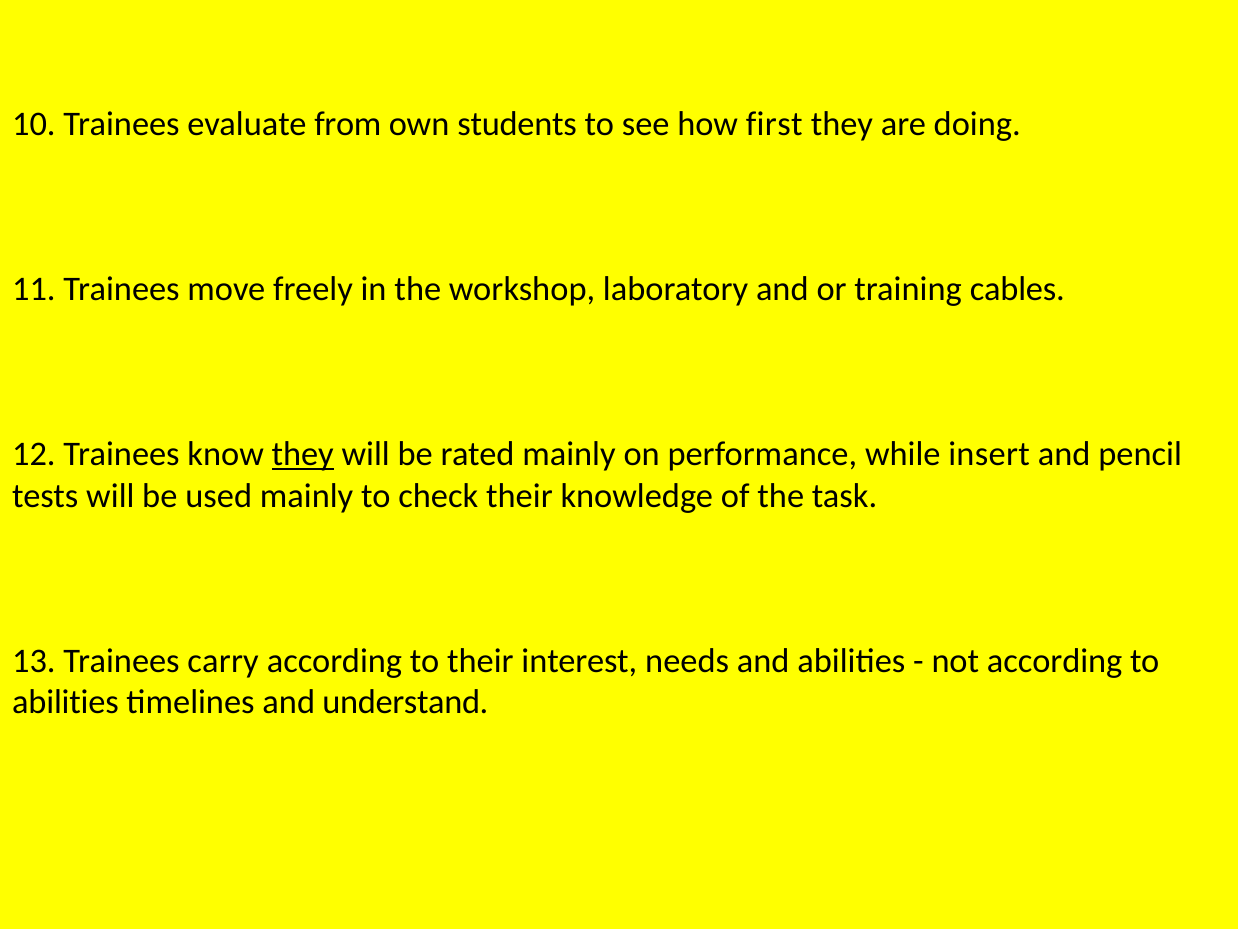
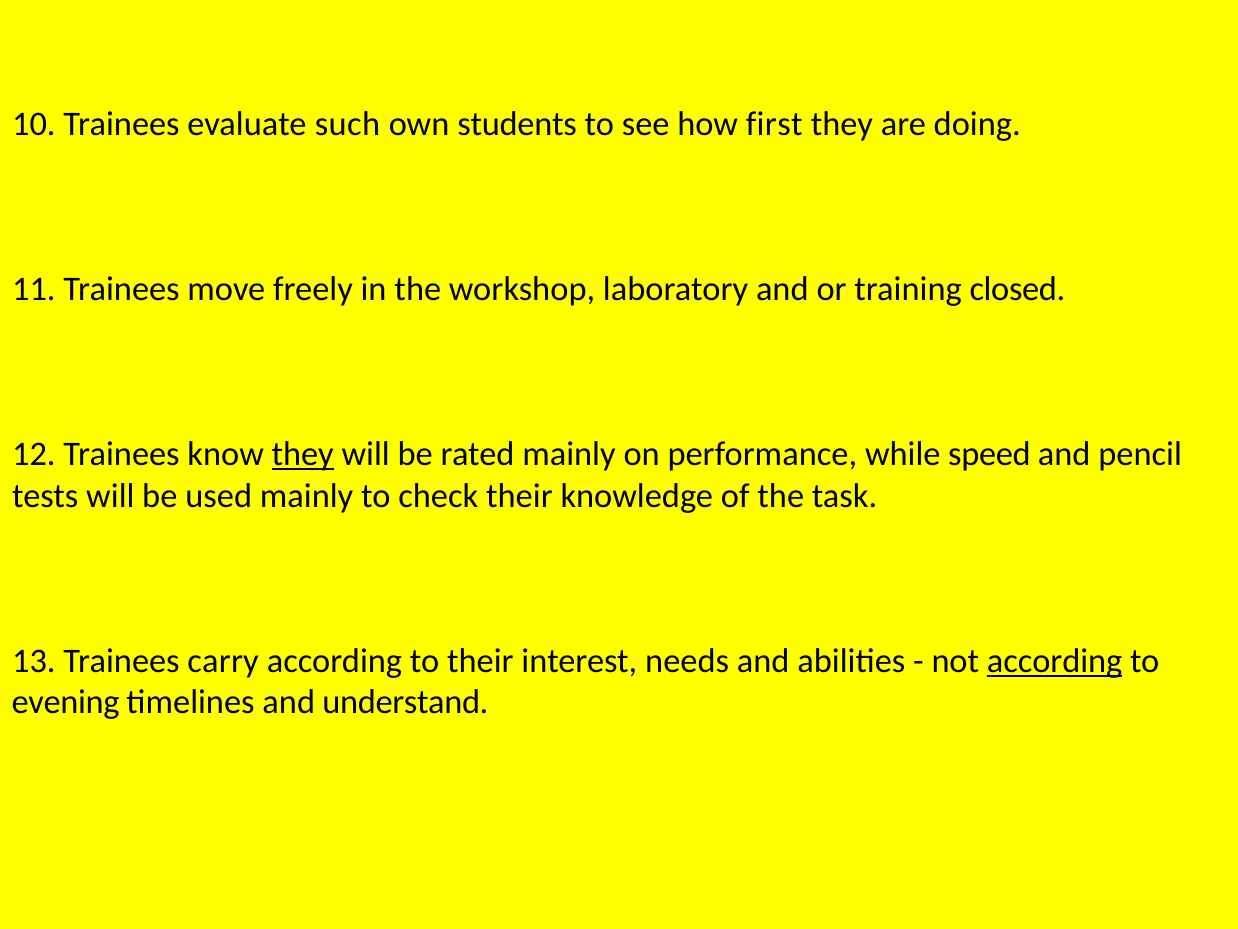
from: from -> such
cables: cables -> closed
insert: insert -> speed
according at (1055, 661) underline: none -> present
abilities at (65, 702): abilities -> evening
